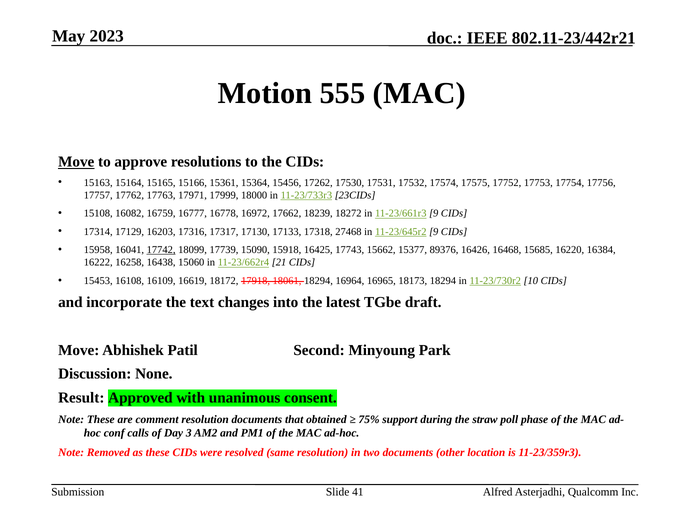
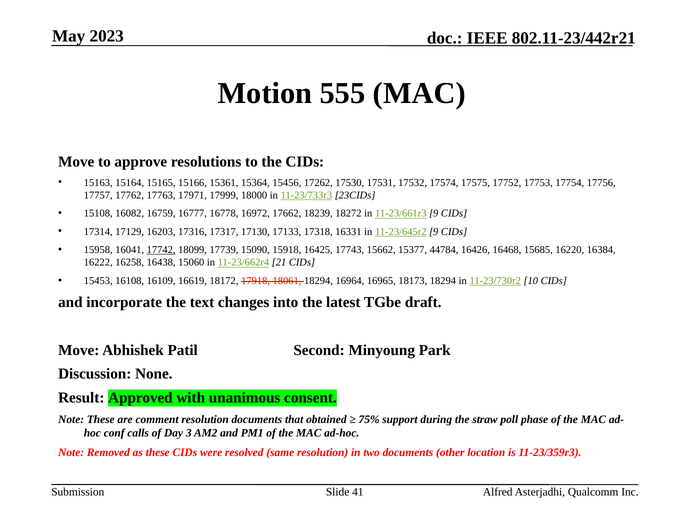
Move at (76, 162) underline: present -> none
27468: 27468 -> 16331
89376: 89376 -> 44784
